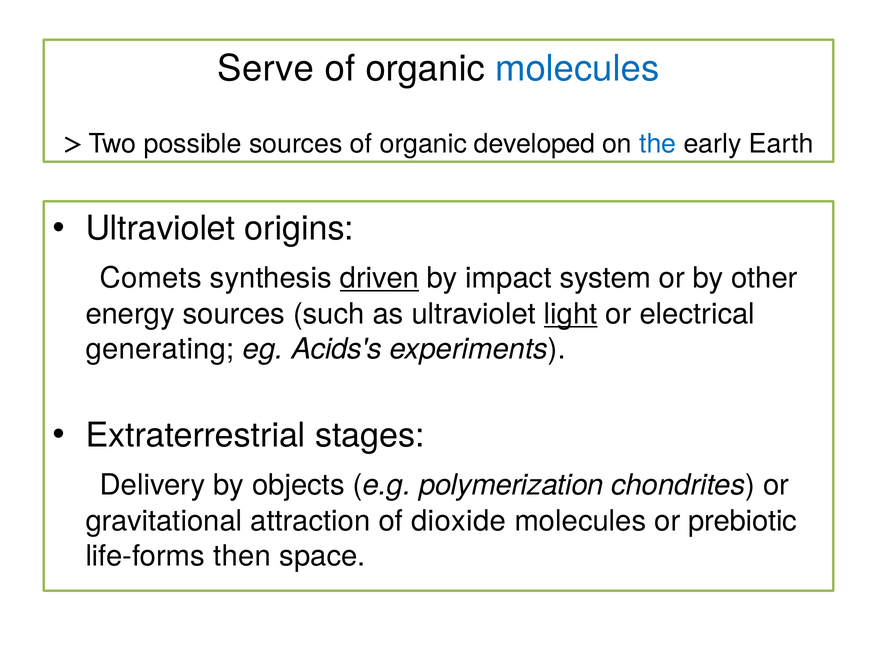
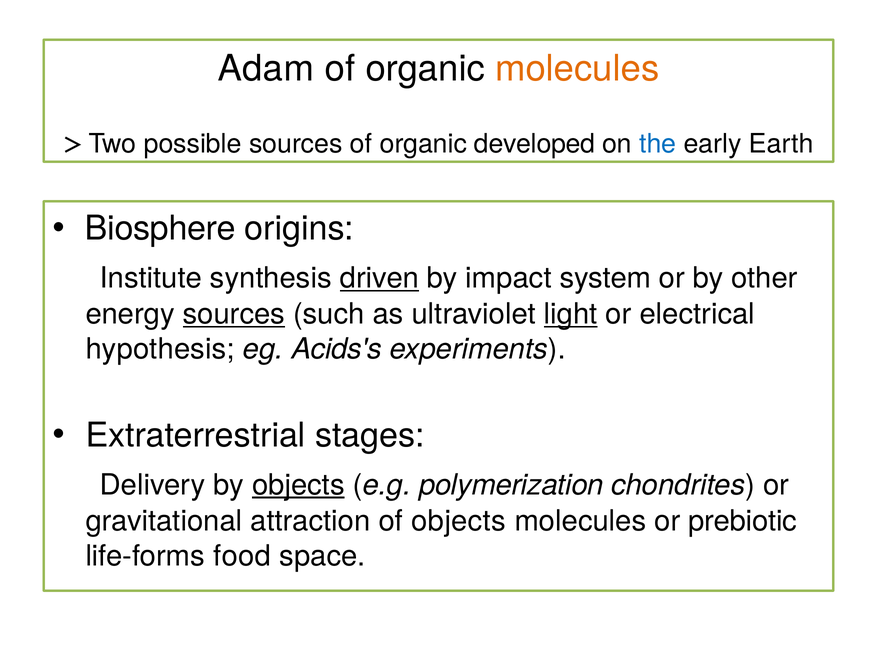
Serve: Serve -> Adam
molecules at (577, 69) colour: blue -> orange
Ultraviolet at (160, 229): Ultraviolet -> Biosphere
Comets: Comets -> Institute
sources at (234, 314) underline: none -> present
generating: generating -> hypothesis
objects at (298, 485) underline: none -> present
of dioxide: dioxide -> objects
then: then -> food
